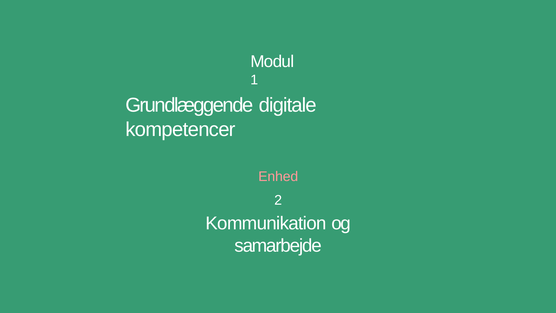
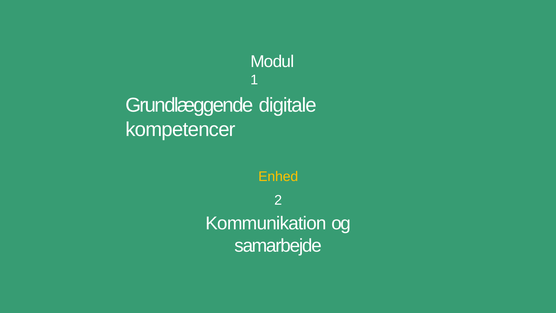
Enhed colour: pink -> yellow
